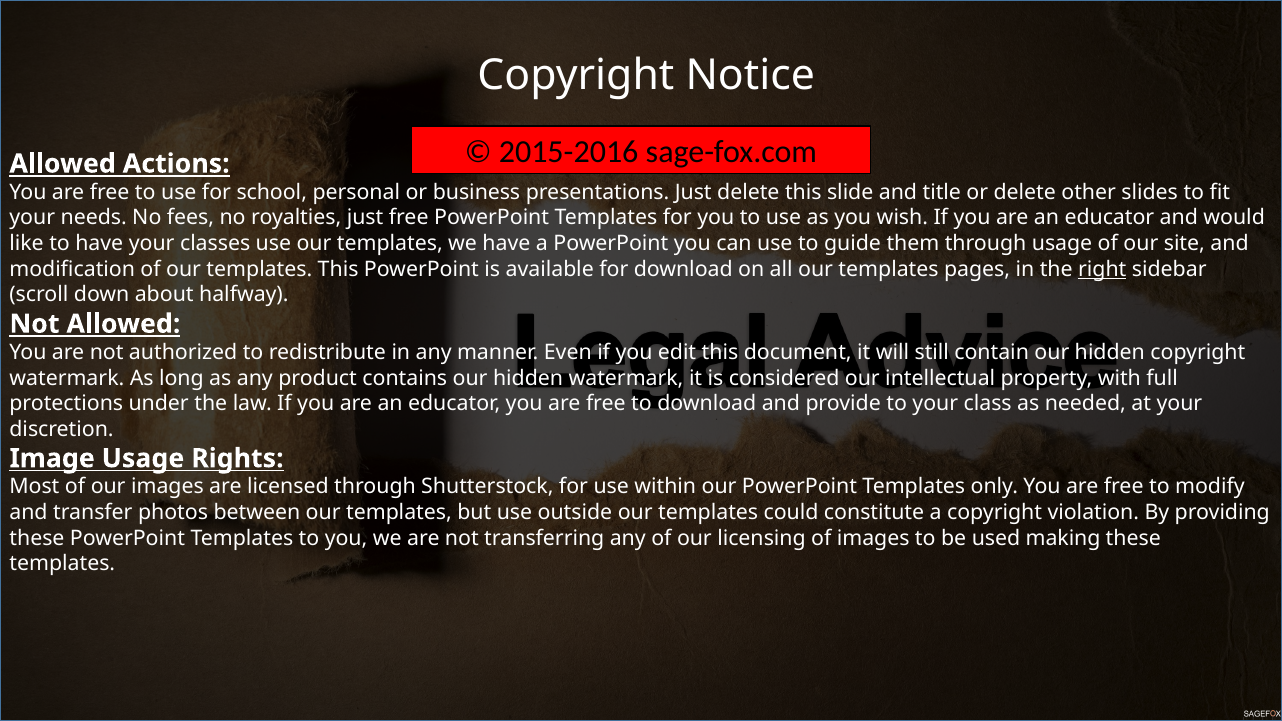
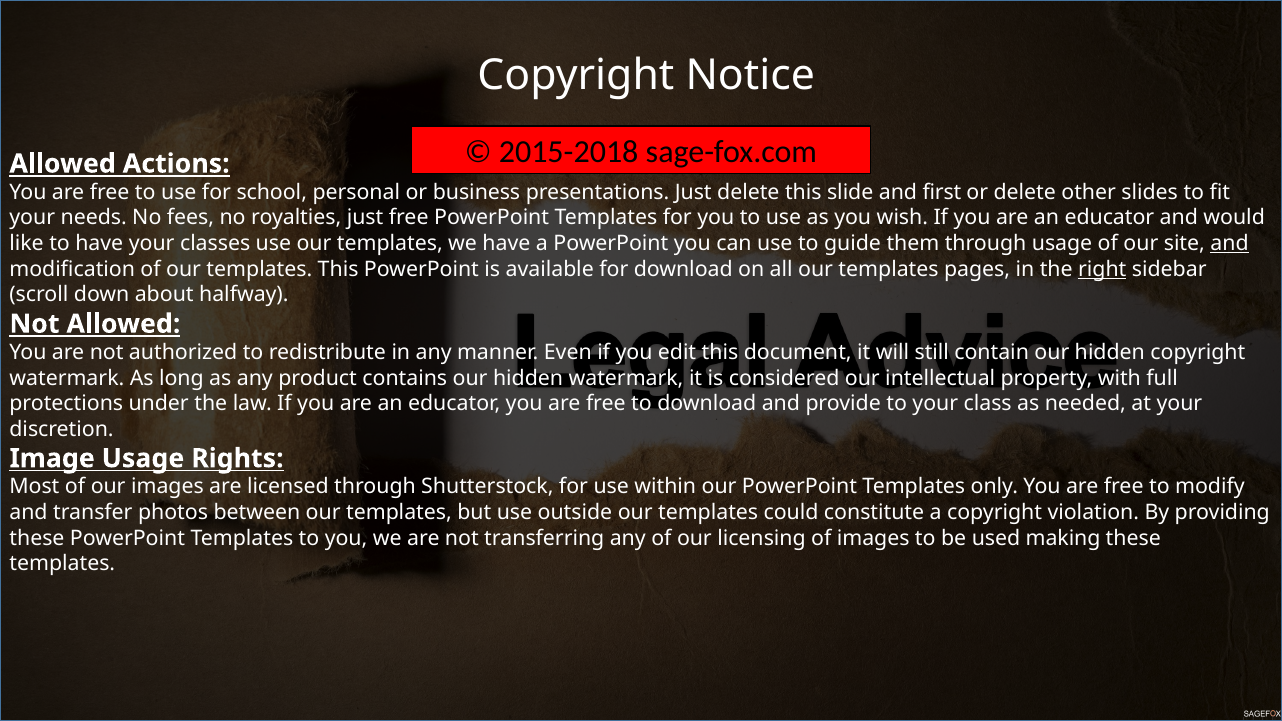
2015-2016: 2015-2016 -> 2015-2018
title: title -> first
and at (1230, 243) underline: none -> present
